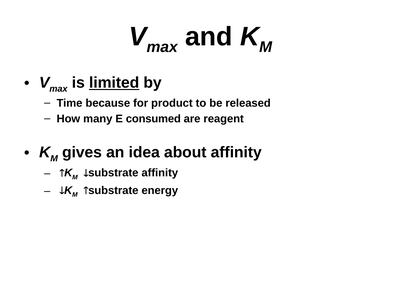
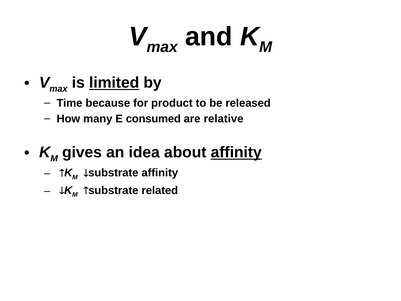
reagent: reagent -> relative
affinity at (236, 152) underline: none -> present
energy: energy -> related
